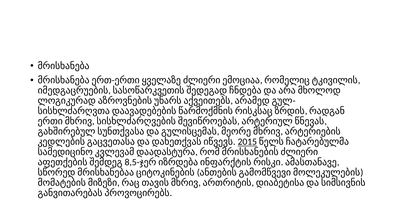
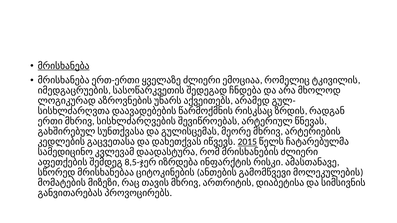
მრისხანება underline: none -> present
